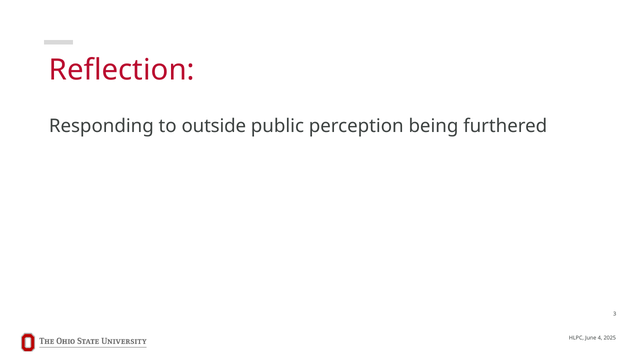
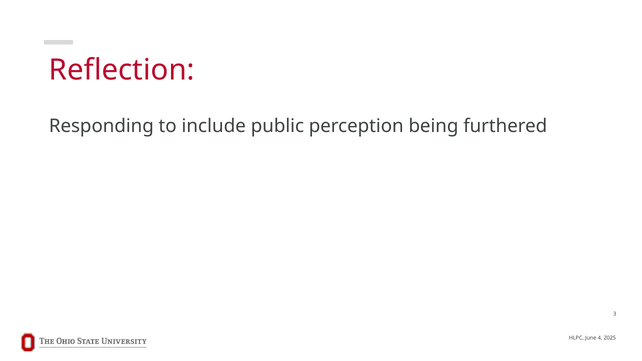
outside: outside -> include
